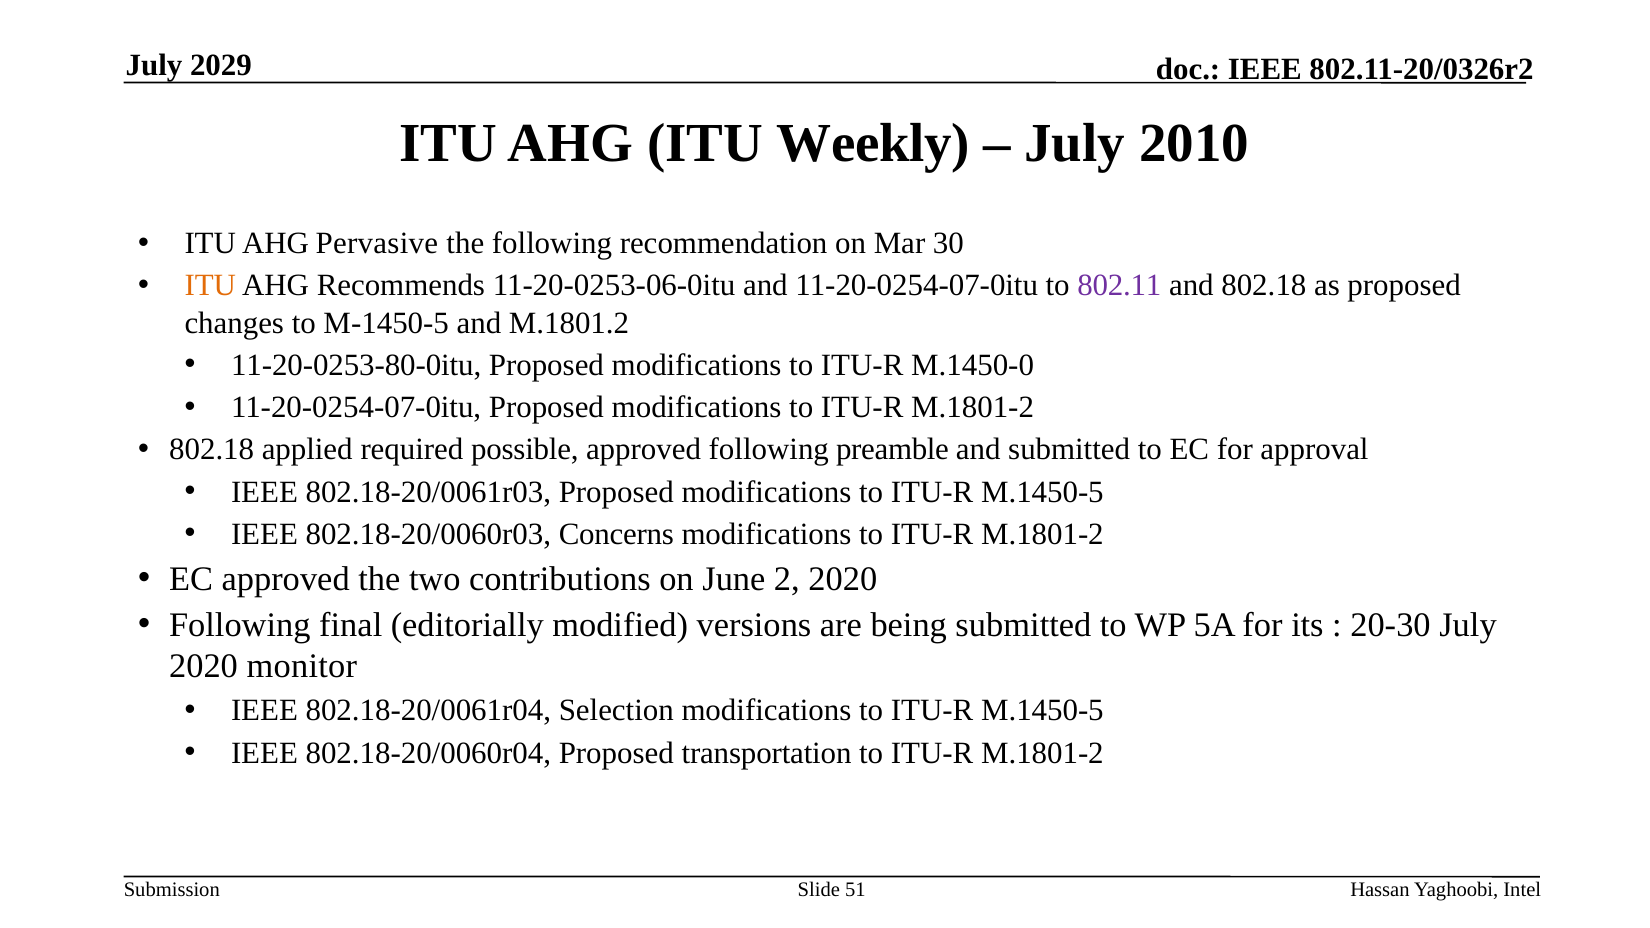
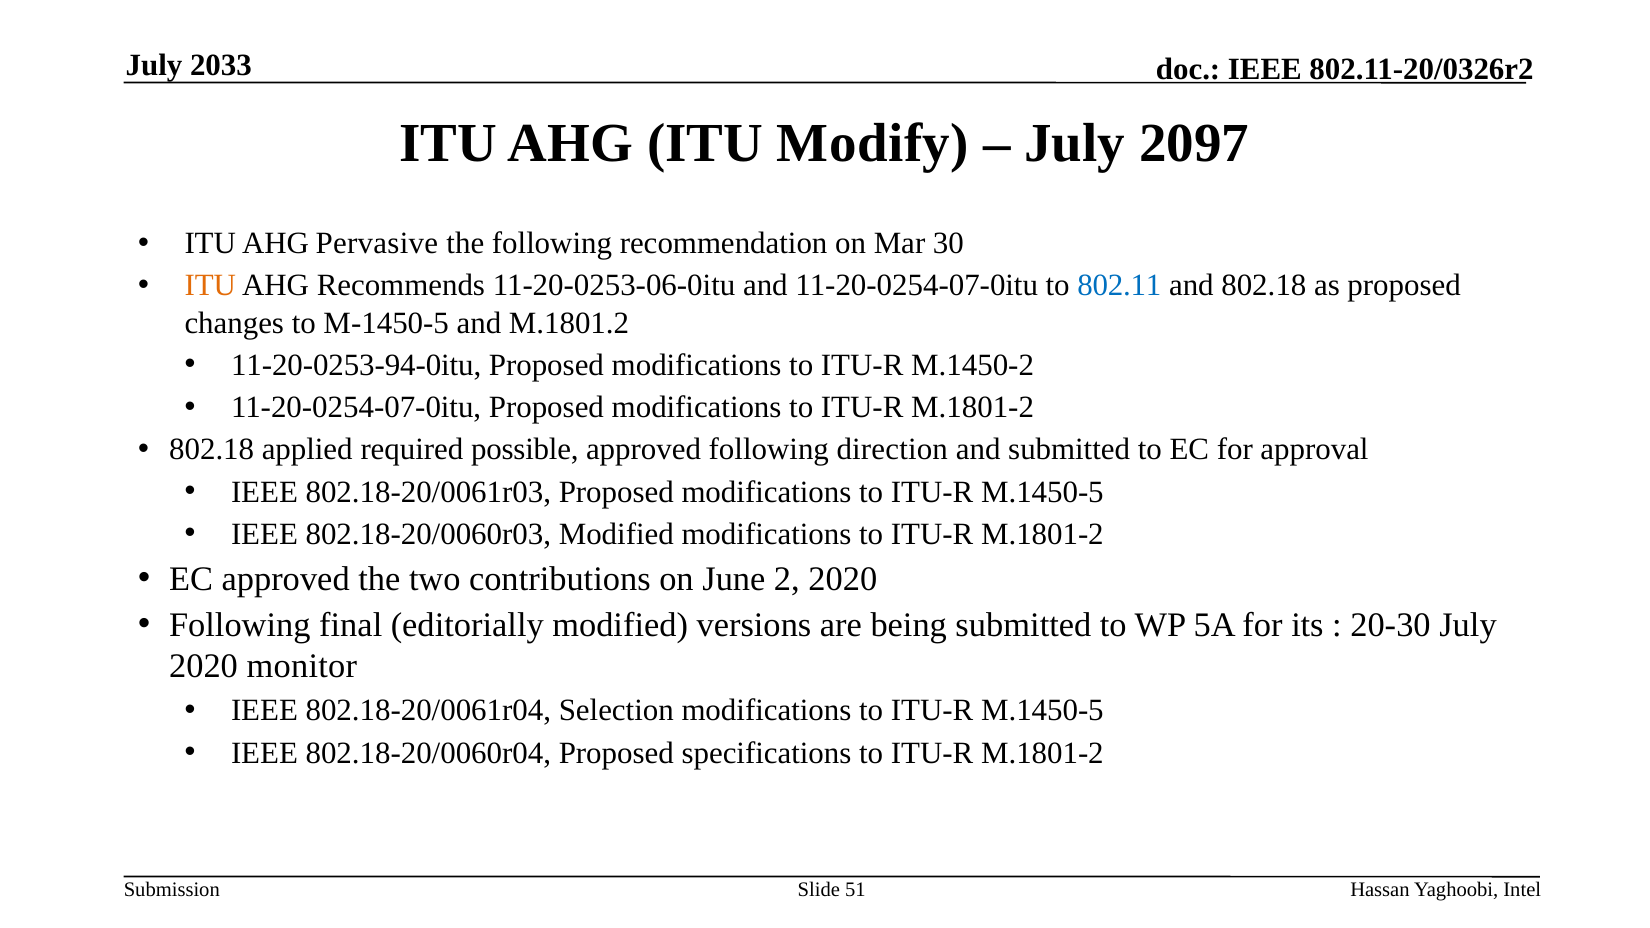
2029: 2029 -> 2033
Weekly: Weekly -> Modify
2010: 2010 -> 2097
802.11 colour: purple -> blue
11-20-0253-80-0itu: 11-20-0253-80-0itu -> 11-20-0253-94-0itu
M.1450-0: M.1450-0 -> M.1450-2
preamble: preamble -> direction
802.18-20/0060r03 Concerns: Concerns -> Modified
transportation: transportation -> specifications
